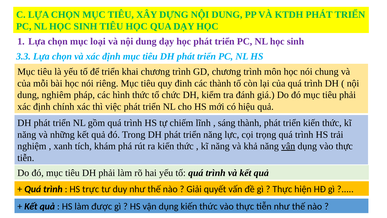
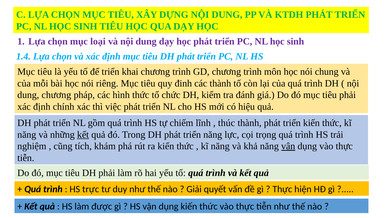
3.3: 3.3 -> 1.4
dung nghiêm: nghiêm -> chương
sáng: sáng -> thúc
kết at (83, 134) underline: none -> present
xanh: xanh -> cũng
